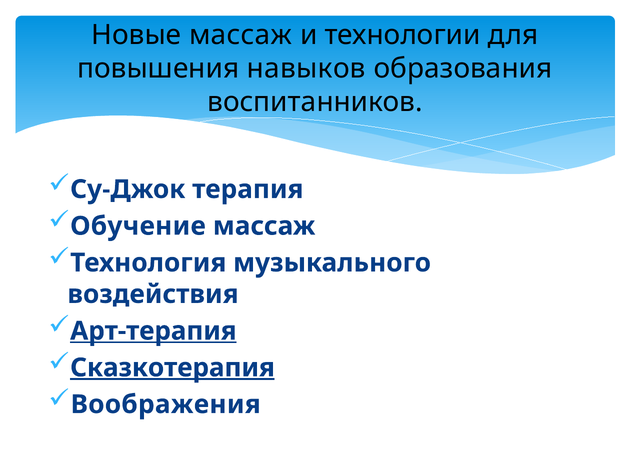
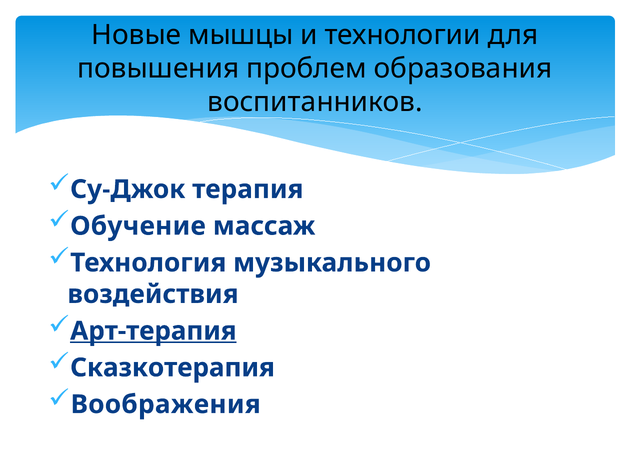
Новые массаж: массаж -> мышцы
навыков: навыков -> проблем
Сказкотерапия underline: present -> none
